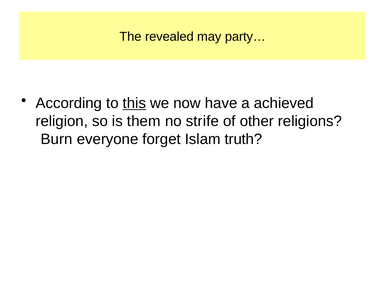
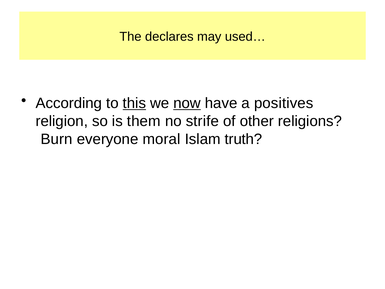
revealed: revealed -> declares
party…: party… -> used…
now underline: none -> present
achieved: achieved -> positives
forget: forget -> moral
